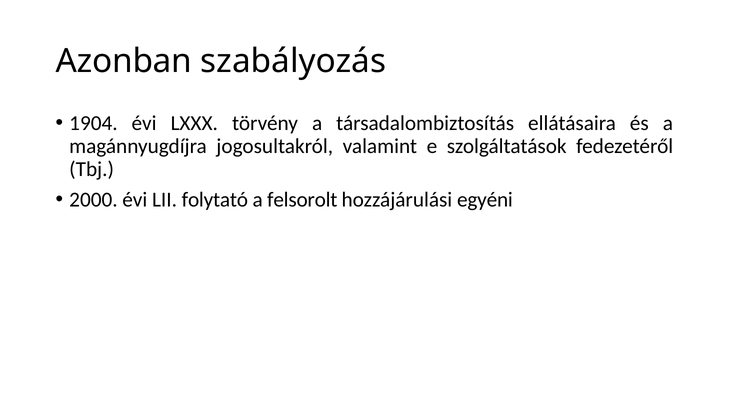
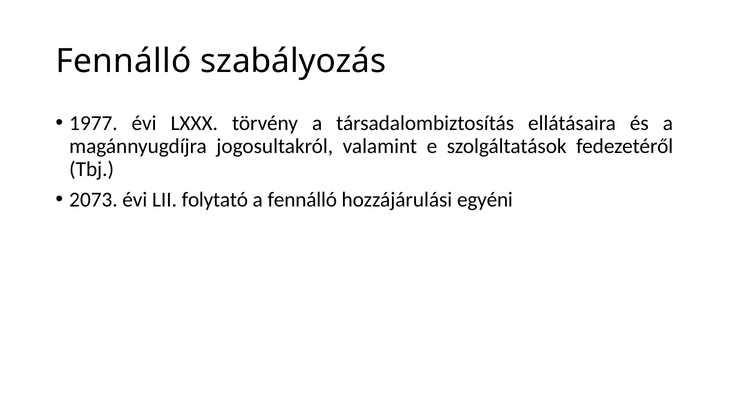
Azonban at (124, 61): Azonban -> Fennálló
1904: 1904 -> 1977
2000: 2000 -> 2073
a felsorolt: felsorolt -> fennálló
